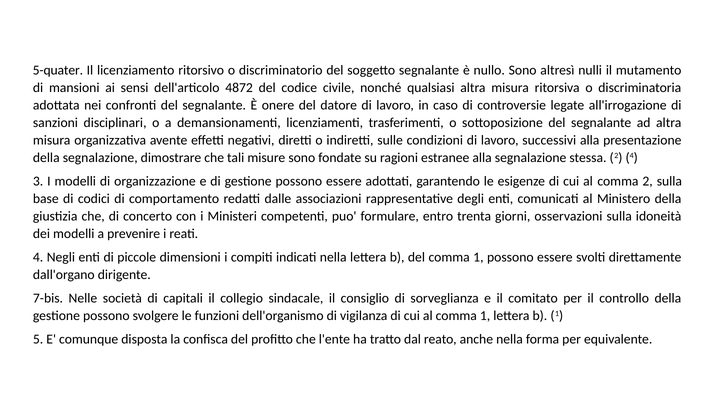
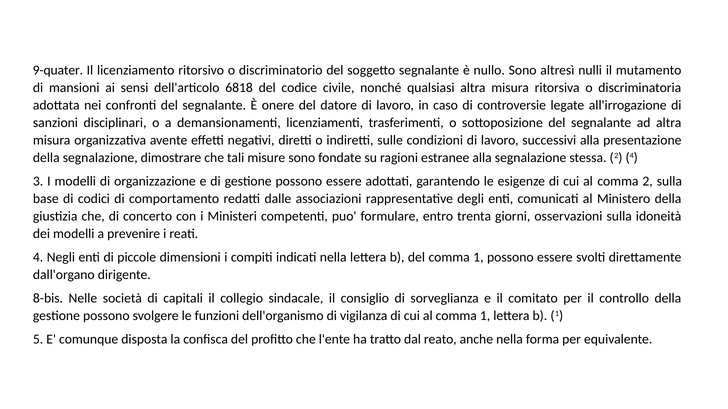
5-quater: 5-quater -> 9-quater
4872: 4872 -> 6818
7-bis: 7-bis -> 8-bis
